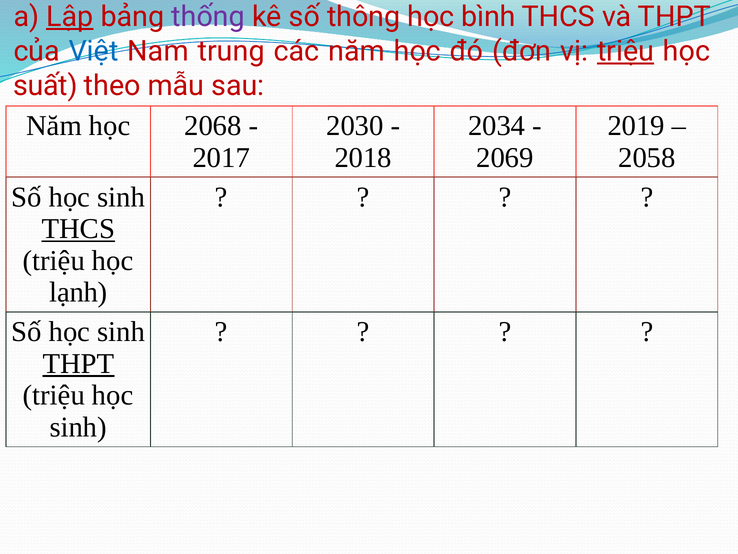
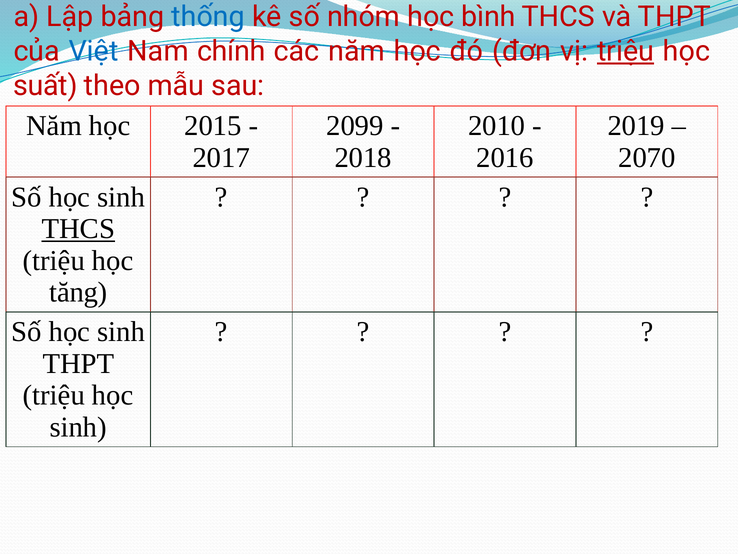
Lập underline: present -> none
thống colour: purple -> blue
thông: thông -> nhóm
trung: trung -> chính
2068: 2068 -> 2015
2030: 2030 -> 2099
2034: 2034 -> 2010
2069: 2069 -> 2016
2058: 2058 -> 2070
lạnh: lạnh -> tăng
THPT at (79, 363) underline: present -> none
